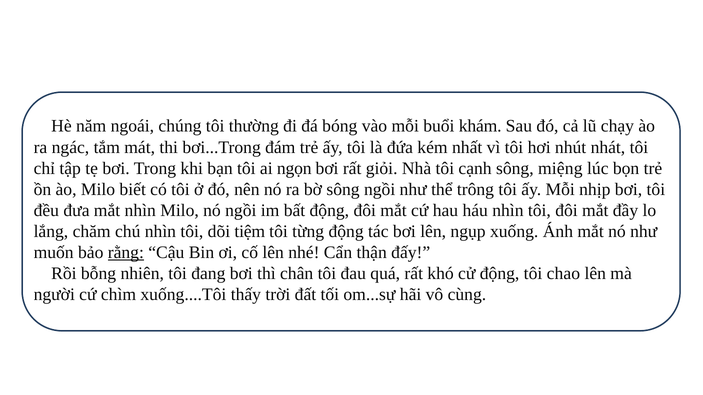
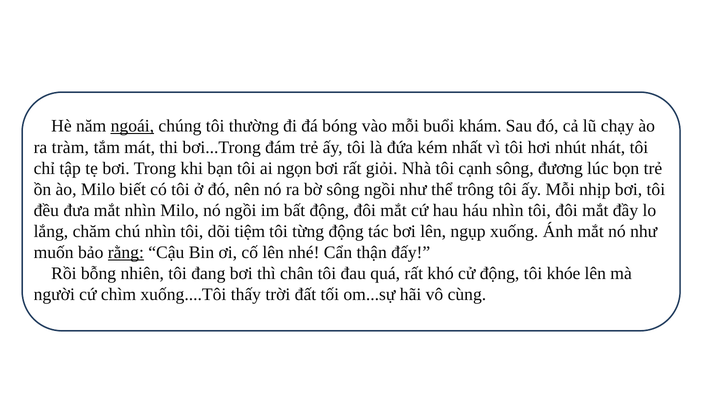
ngoái underline: none -> present
ngác: ngác -> tràm
miệng: miệng -> đương
chao: chao -> khóe
